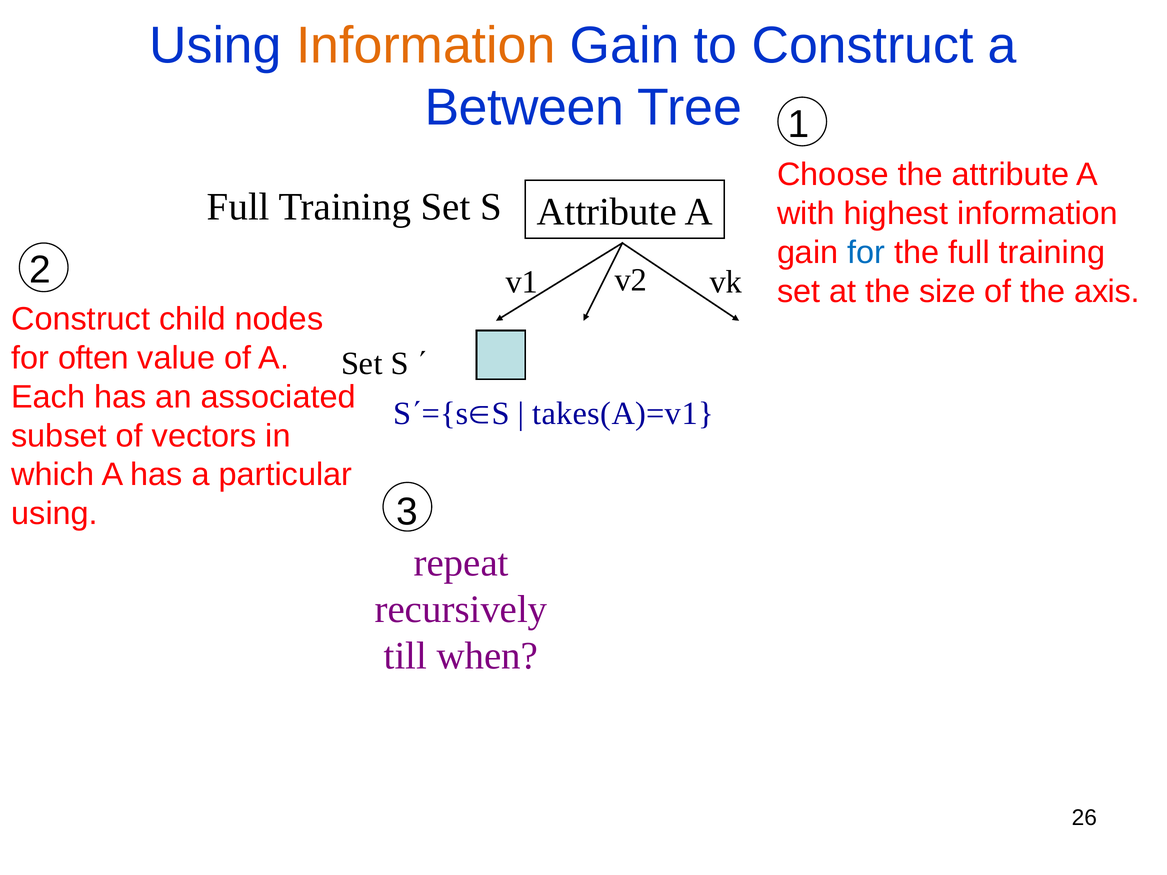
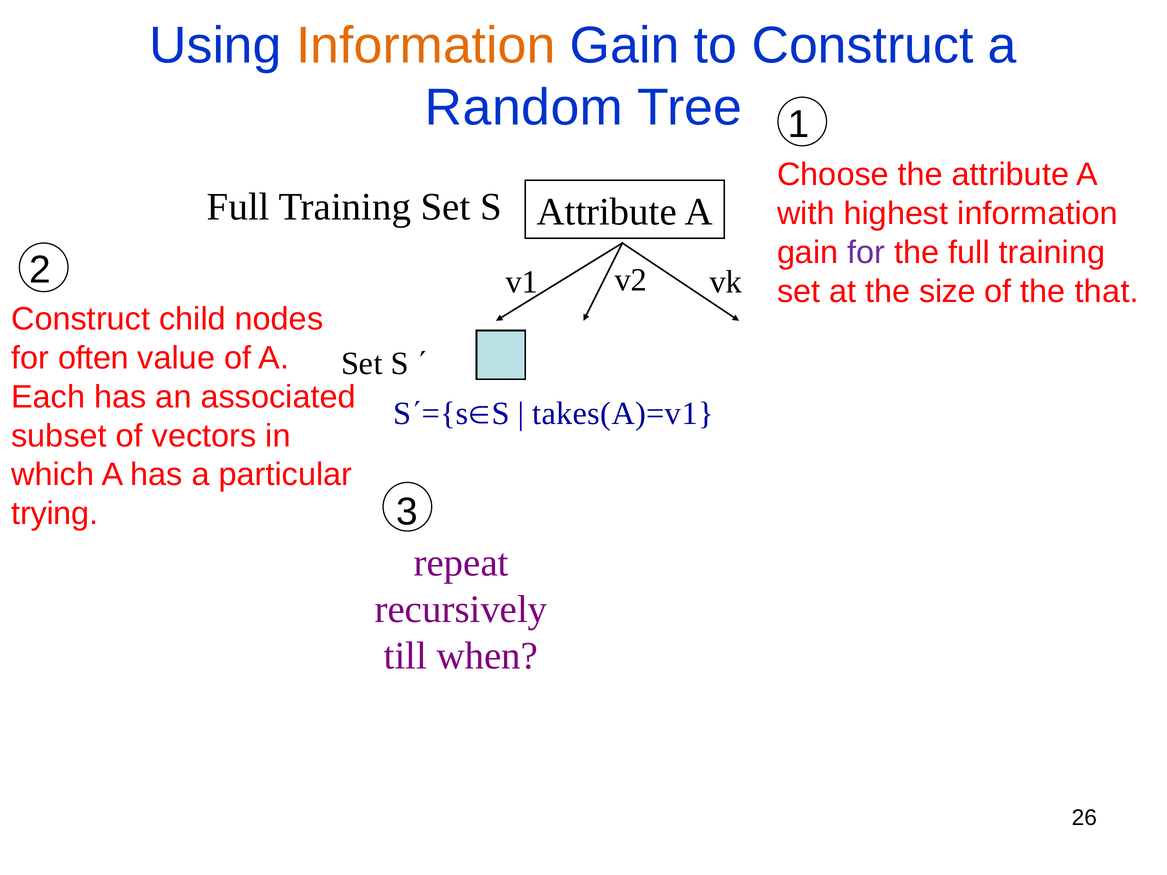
Between: Between -> Random
for at (866, 253) colour: blue -> purple
axis: axis -> that
using at (55, 514): using -> trying
